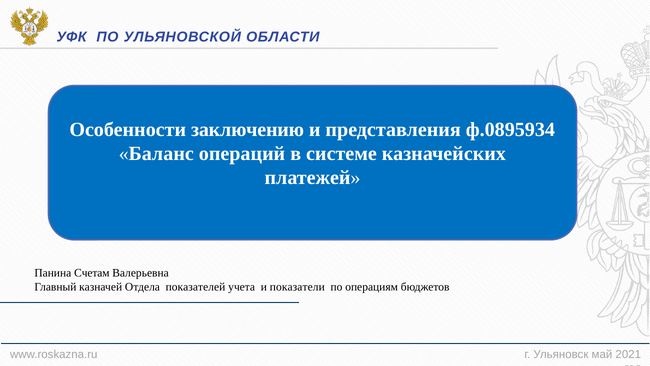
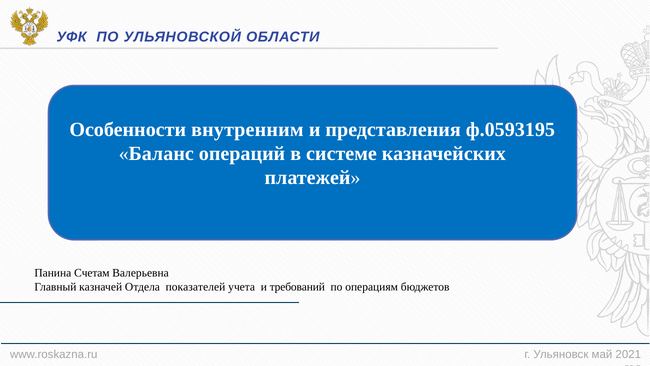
заключению: заключению -> внутренним
ф.0895934: ф.0895934 -> ф.0593195
показатели: показатели -> требований
